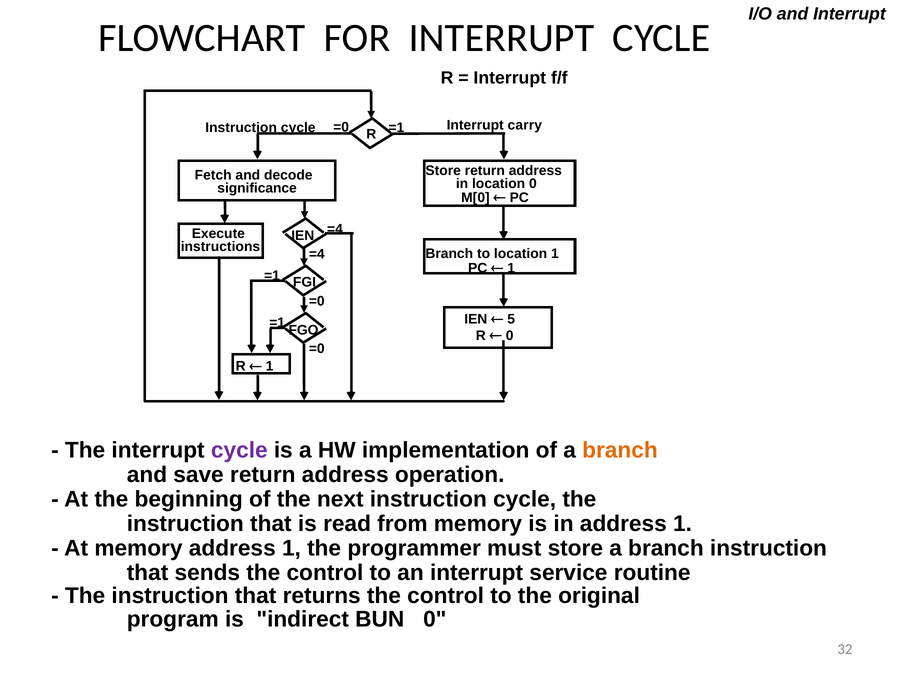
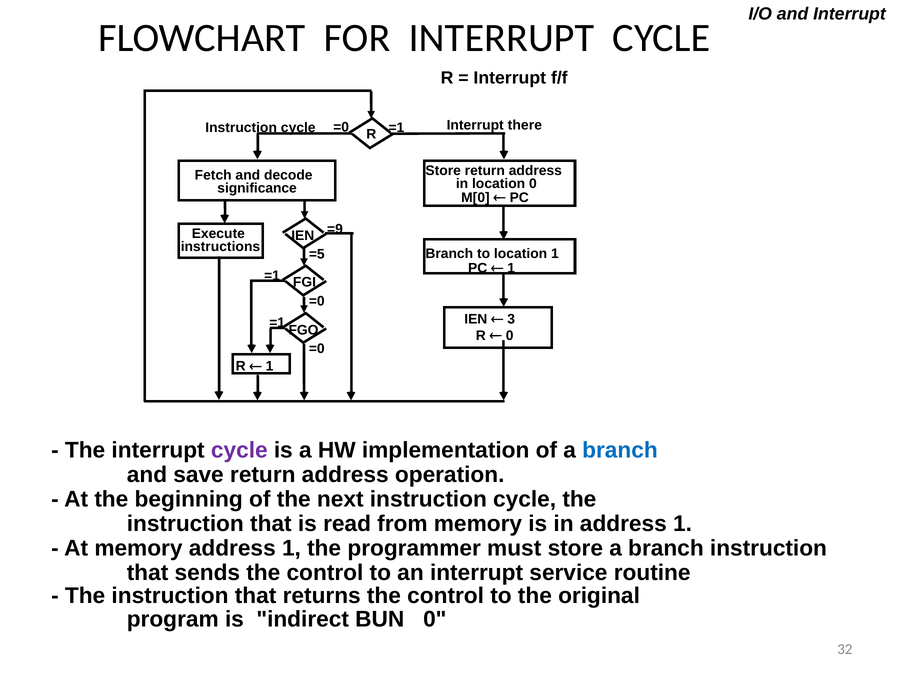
carry: carry -> there
=4 at (335, 229): =4 -> =9
=4 at (317, 254): =4 -> =5
5: 5 -> 3
branch at (620, 450) colour: orange -> blue
